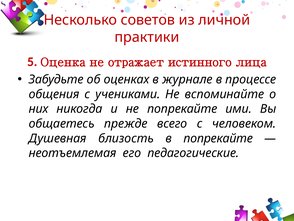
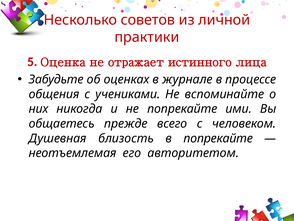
педагогические: педагогические -> авторитетом
